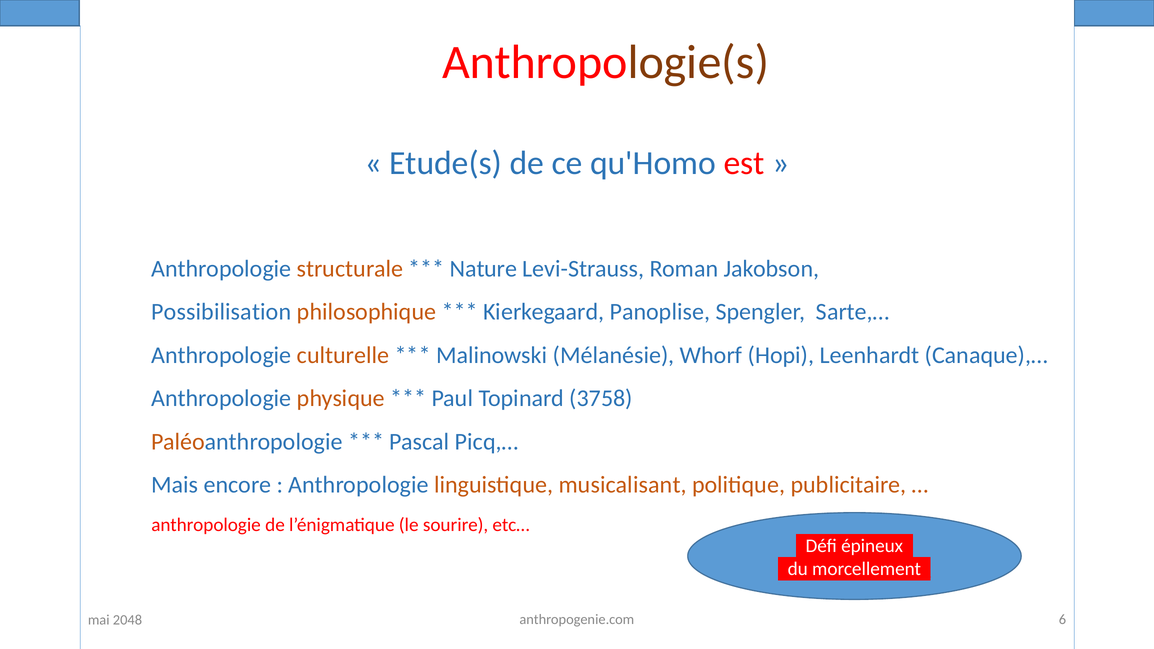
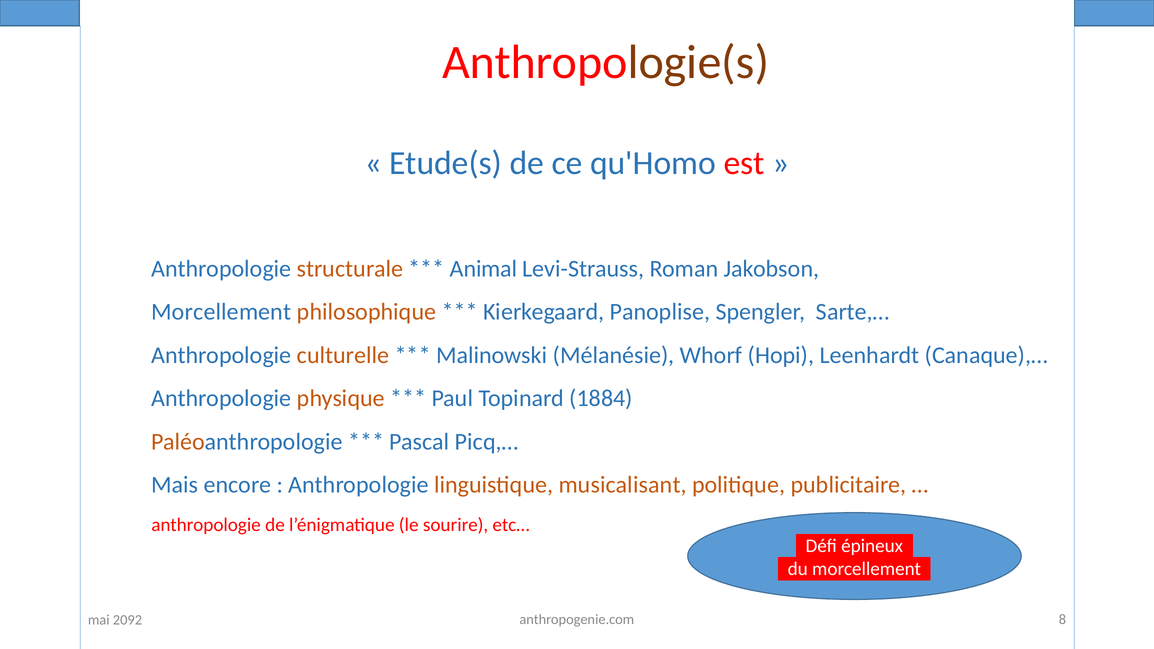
Nature: Nature -> Animal
Possibilisation: Possibilisation -> Morcellement
3758: 3758 -> 1884
6: 6 -> 8
2048: 2048 -> 2092
